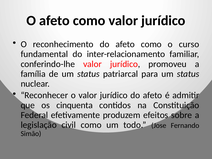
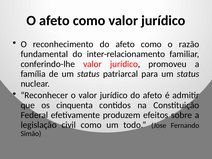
curso: curso -> razão
